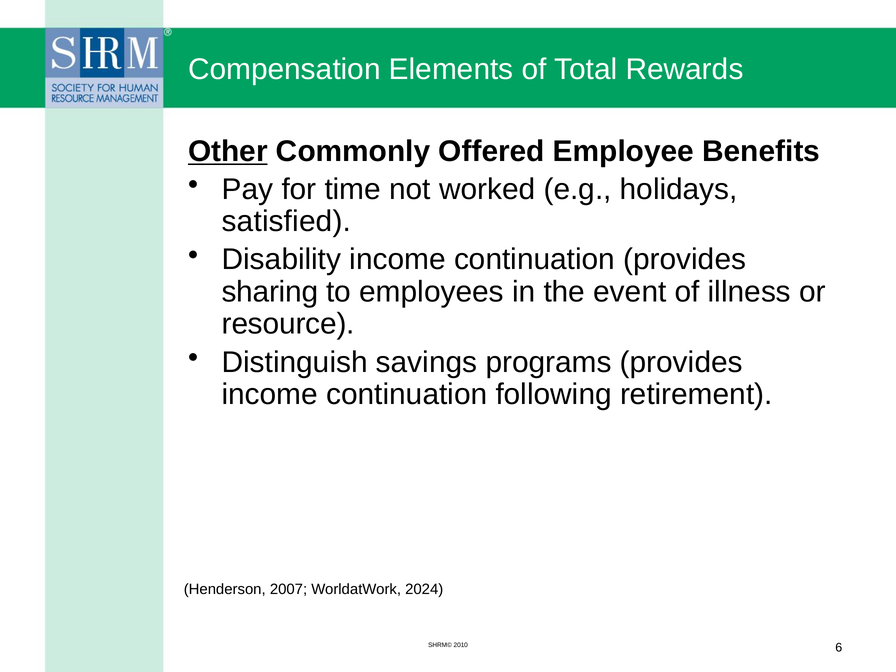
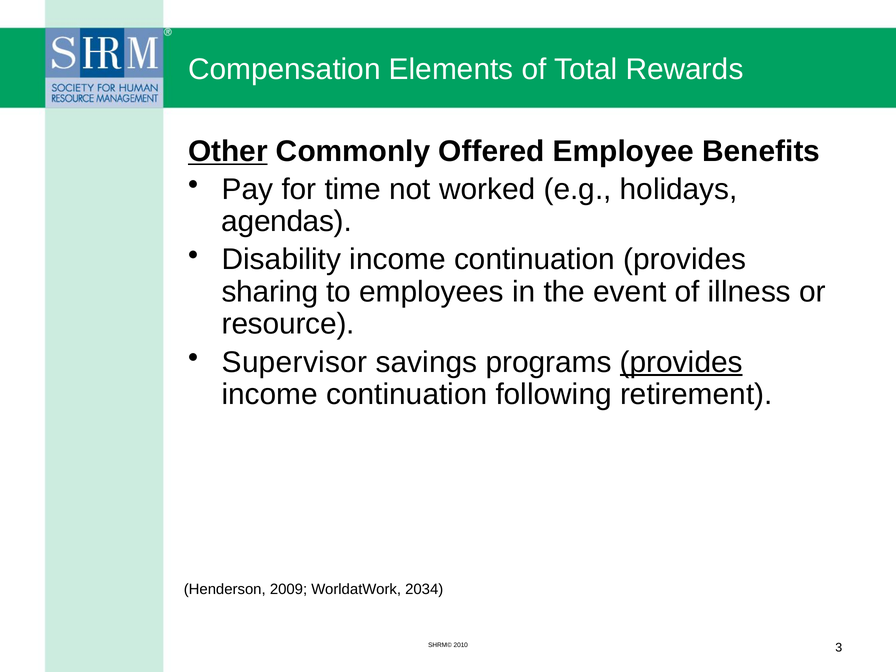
satisfied: satisfied -> agendas
Distinguish: Distinguish -> Supervisor
provides at (681, 362) underline: none -> present
2007: 2007 -> 2009
2024: 2024 -> 2034
6: 6 -> 3
